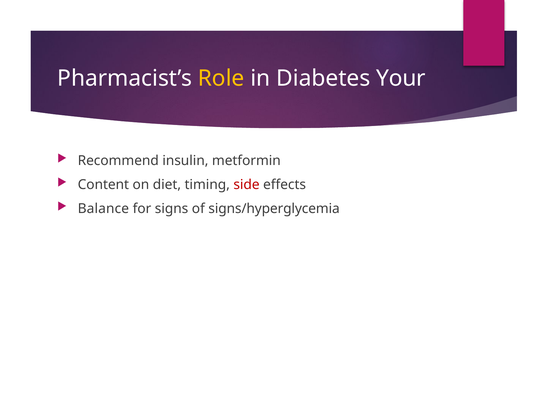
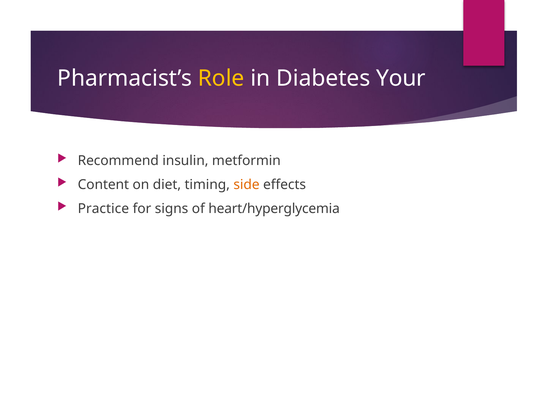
side colour: red -> orange
Balance: Balance -> Practice
signs/hyperglycemia: signs/hyperglycemia -> heart/hyperglycemia
